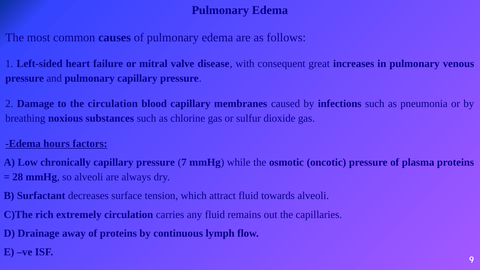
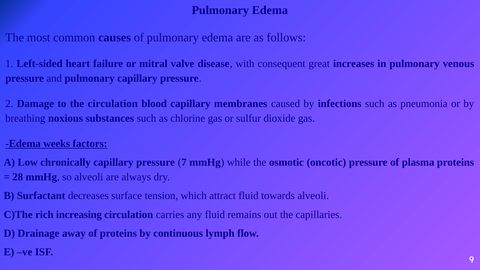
hours: hours -> weeks
extremely: extremely -> increasing
